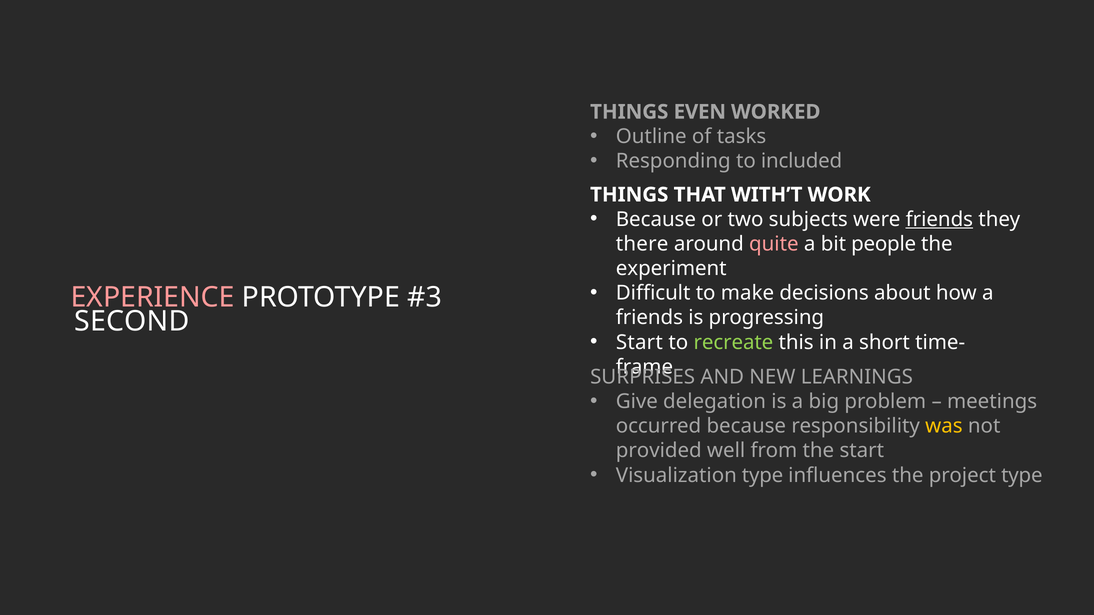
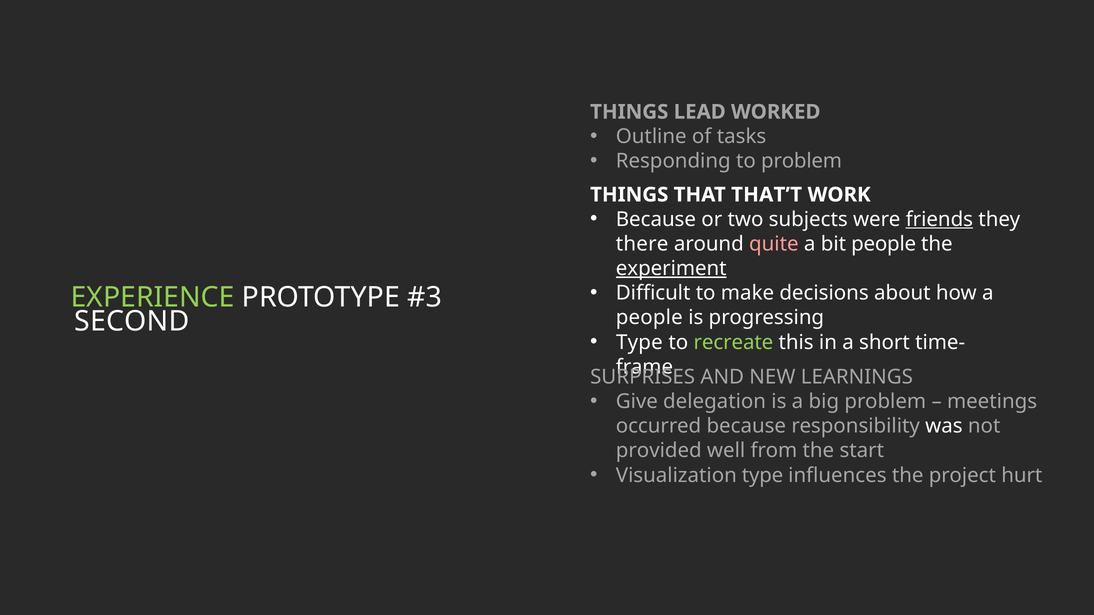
EVEN: EVEN -> LEAD
to included: included -> problem
WITH’T: WITH’T -> THAT’T
experiment underline: none -> present
EXPERIENCE colour: pink -> light green
friends at (649, 318): friends -> people
Start at (639, 343): Start -> Type
was colour: yellow -> white
project type: type -> hurt
